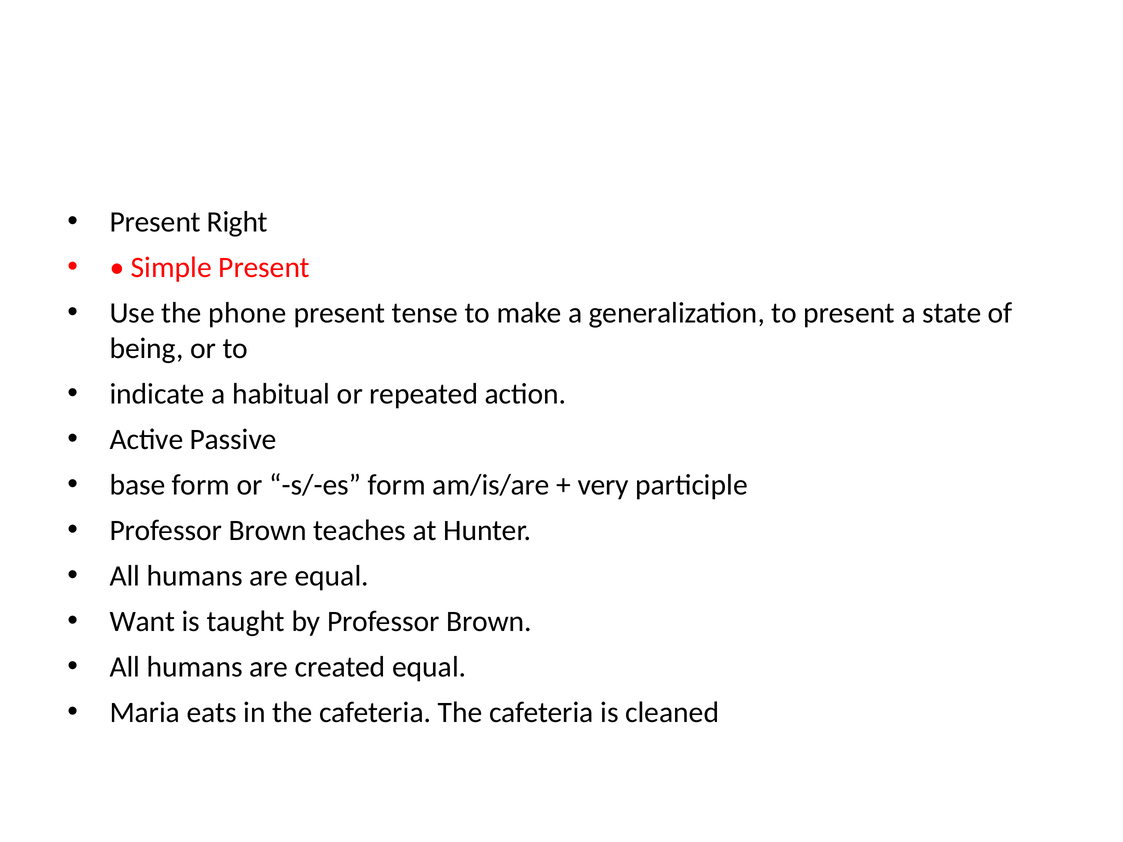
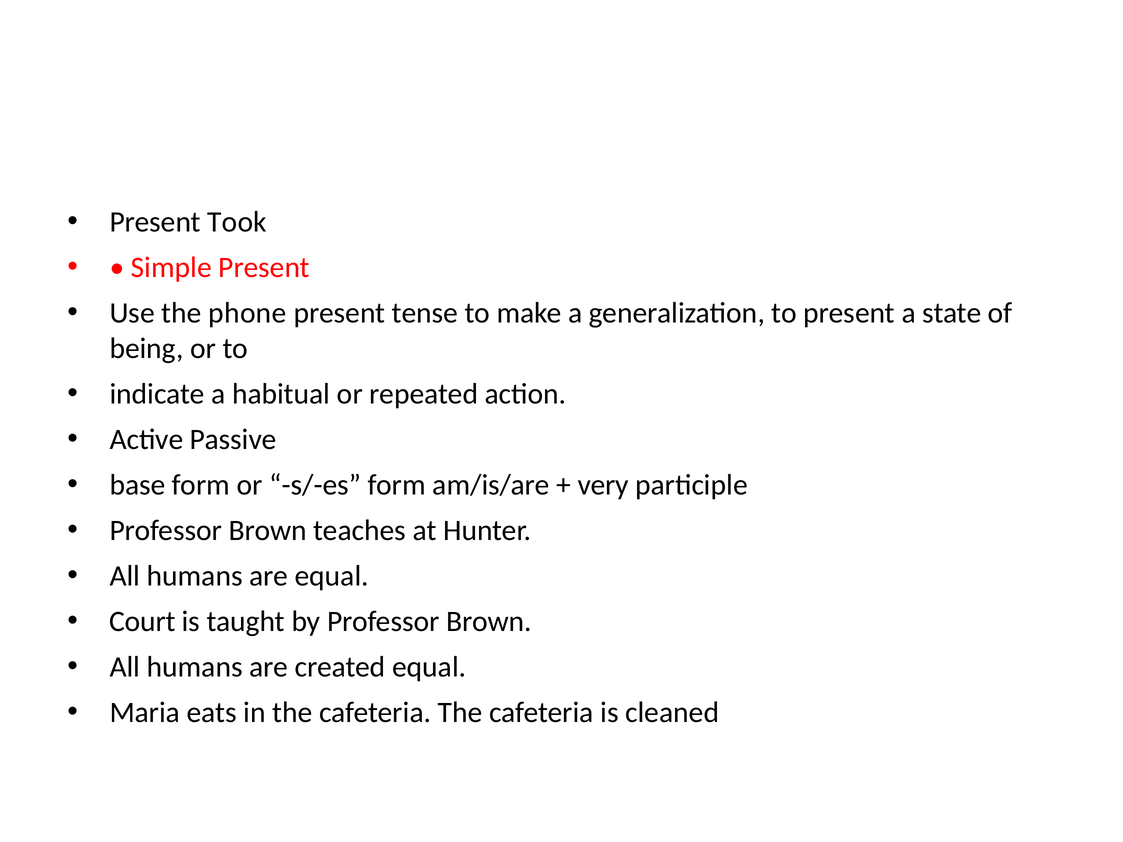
Right: Right -> Took
Want: Want -> Court
